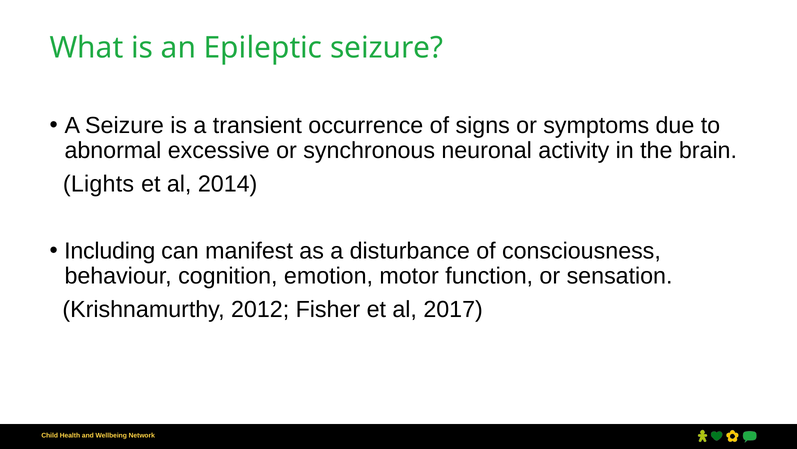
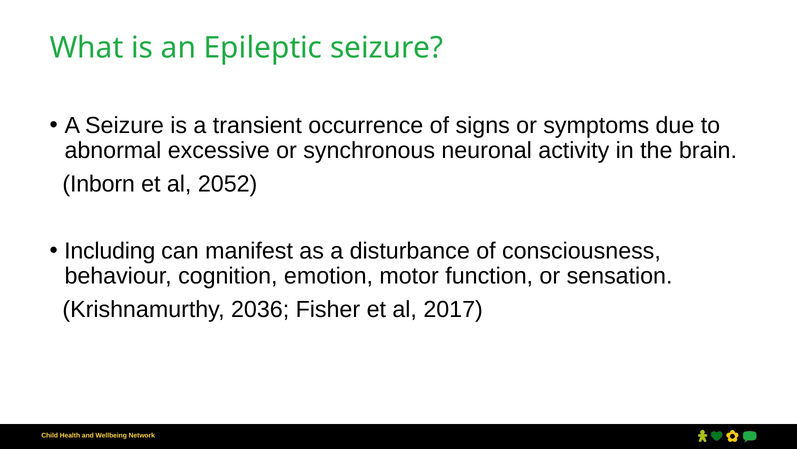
Lights: Lights -> Inborn
2014: 2014 -> 2052
2012: 2012 -> 2036
